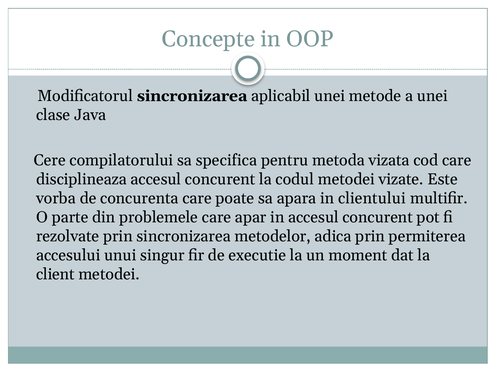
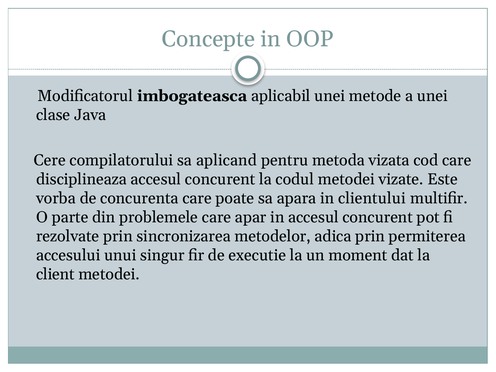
Modificatorul sincronizarea: sincronizarea -> imbogateasca
specifica: specifica -> aplicand
